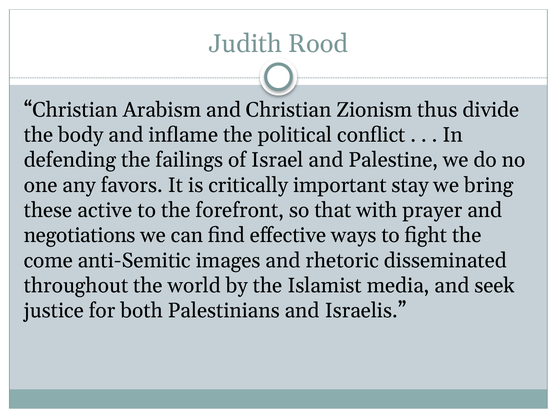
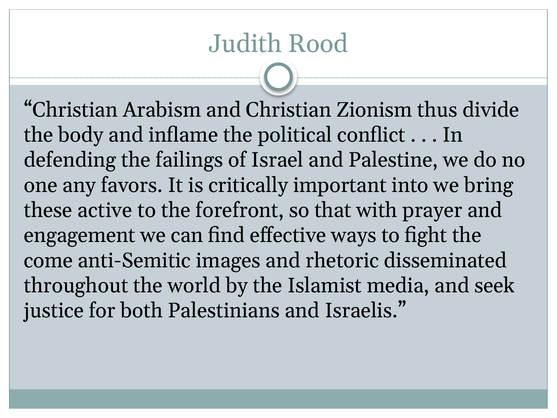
stay: stay -> into
negotiations: negotiations -> engagement
